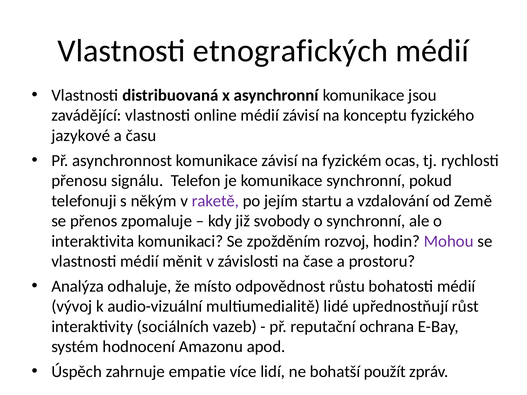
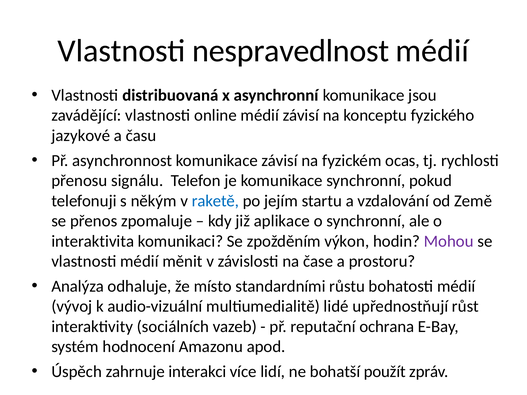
etnografických: etnografických -> nespravedlnost
raketě colour: purple -> blue
svobody: svobody -> aplikace
rozvoj: rozvoj -> výkon
odpovědnost: odpovědnost -> standardními
empatie: empatie -> interakci
